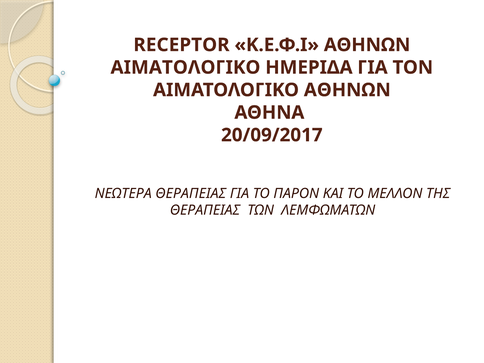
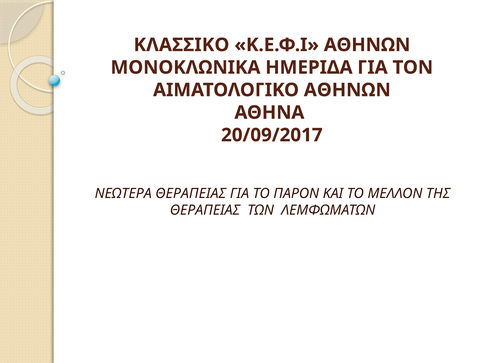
RECEPTOR: RECEPTOR -> ΚΛΑΣΣΙΚΟ
ΑΙΜΑΤΟΛΟΓΙΚΟ at (185, 67): ΑΙΜΑΤΟΛΟΓΙΚΟ -> ΜΟΝΟΚΛΩΝΙΚΑ
